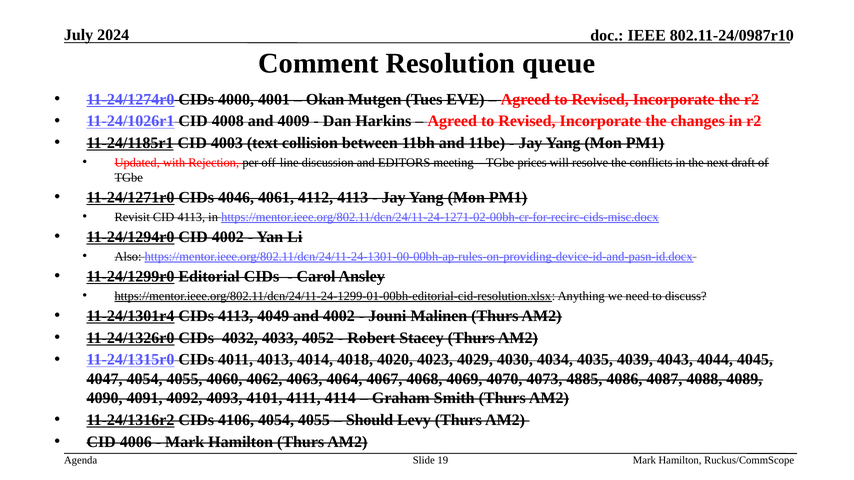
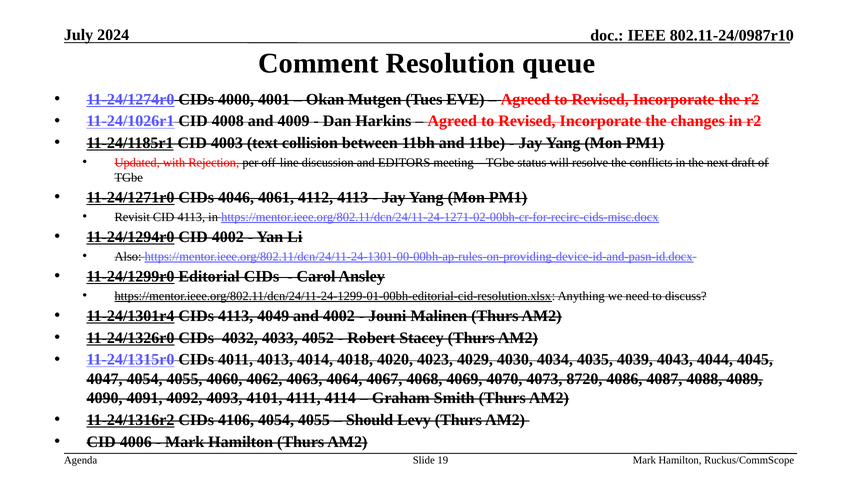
prices: prices -> status
4885: 4885 -> 8720
